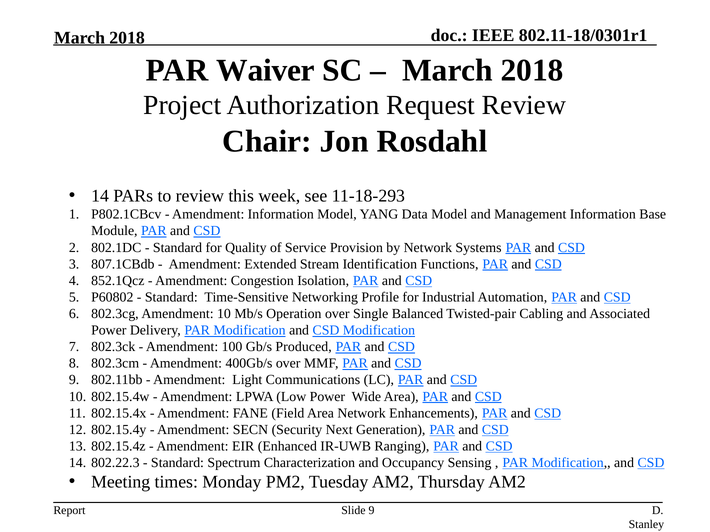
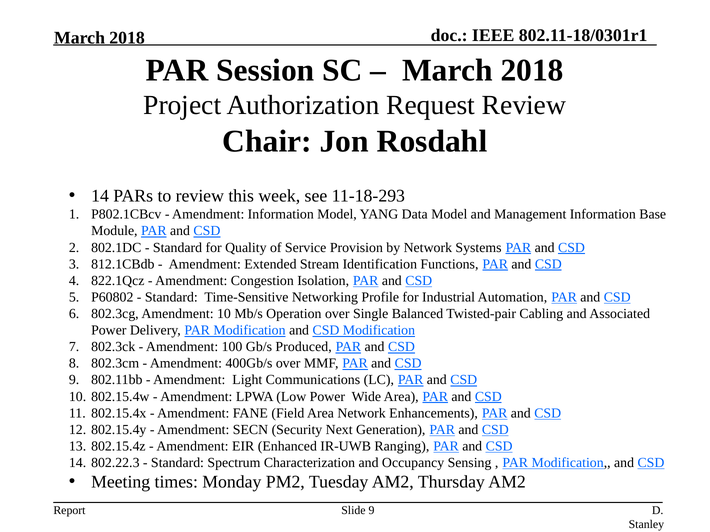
Waiver: Waiver -> Session
807.1CBdb: 807.1CBdb -> 812.1CBdb
852.1Qcz: 852.1Qcz -> 822.1Qcz
